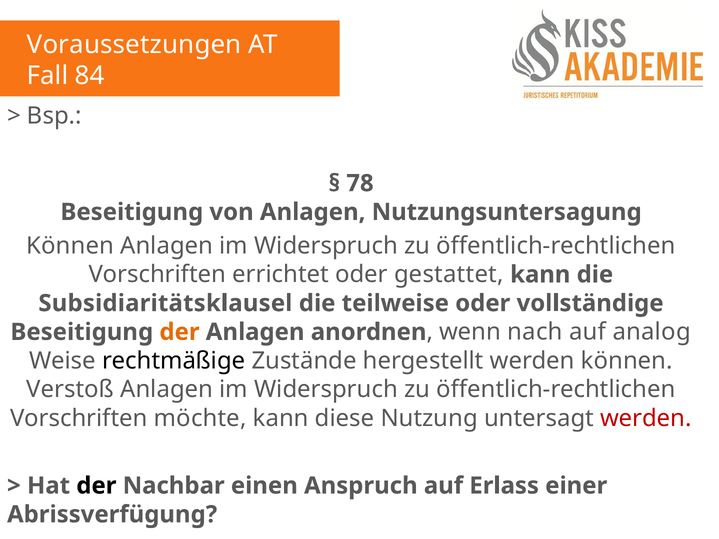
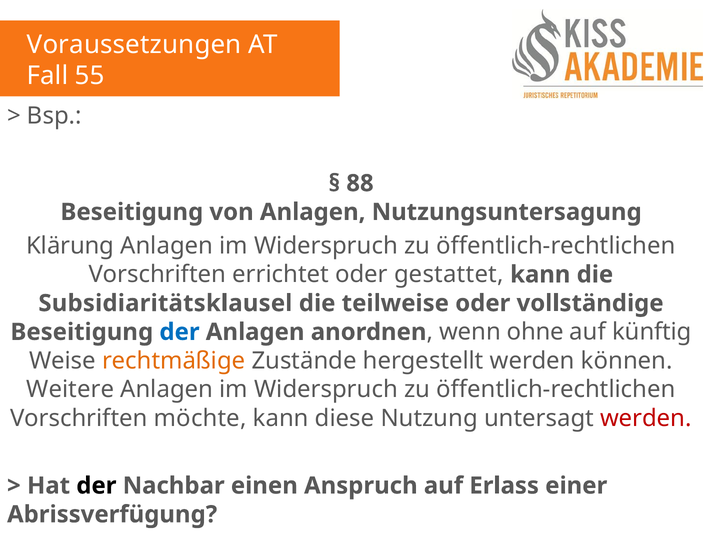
84: 84 -> 55
78: 78 -> 88
Können at (70, 246): Können -> Klärung
der at (179, 332) colour: orange -> blue
nach: nach -> ohne
analog: analog -> künftig
rechtmäßige colour: black -> orange
Verstoß: Verstoß -> Weitere
